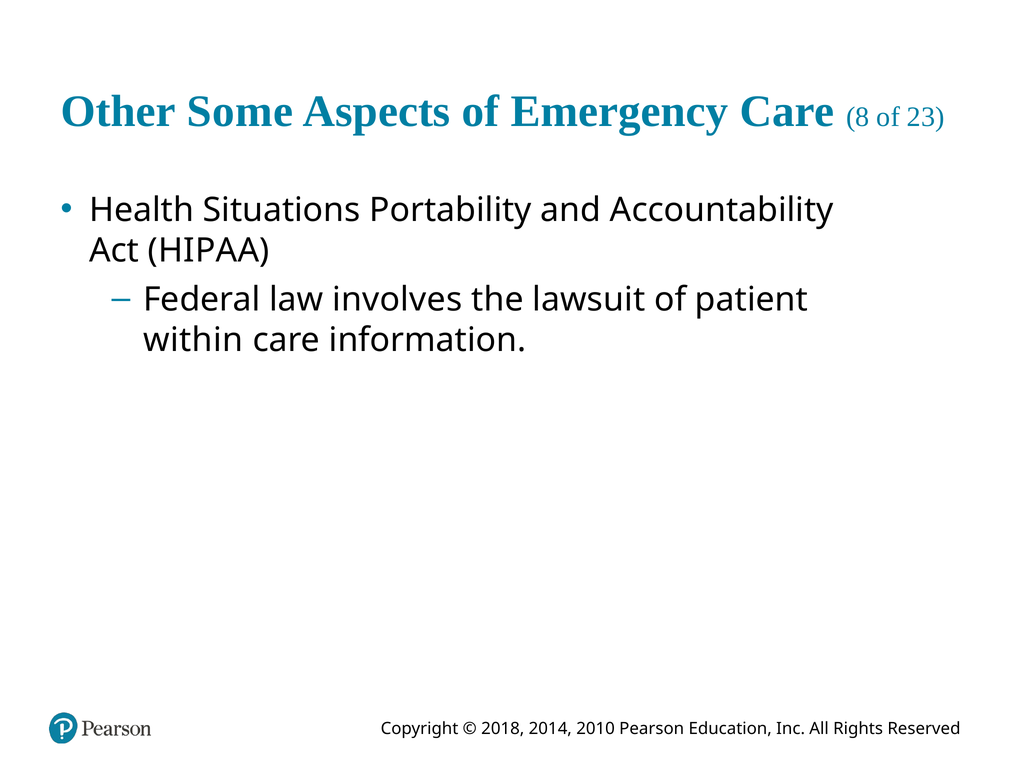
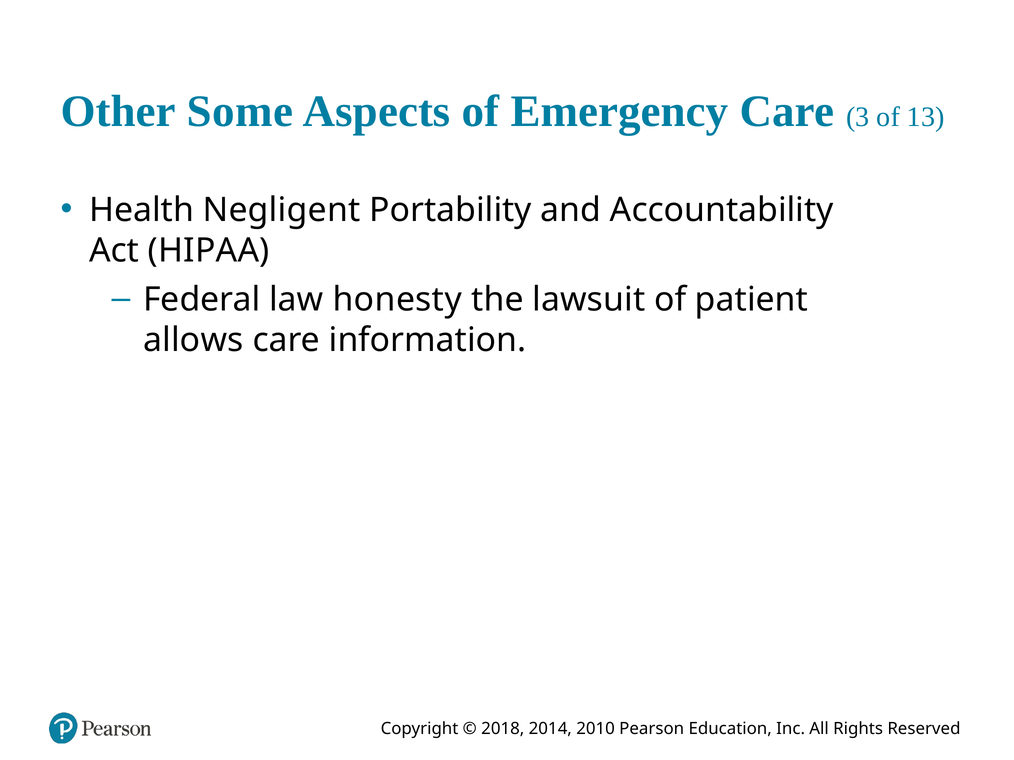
8: 8 -> 3
23: 23 -> 13
Situations: Situations -> Negligent
involves: involves -> honesty
within: within -> allows
